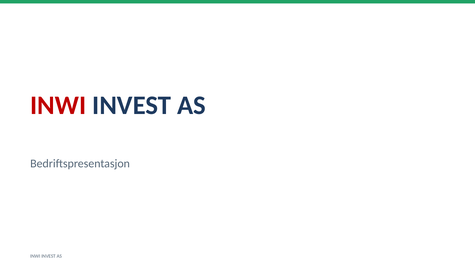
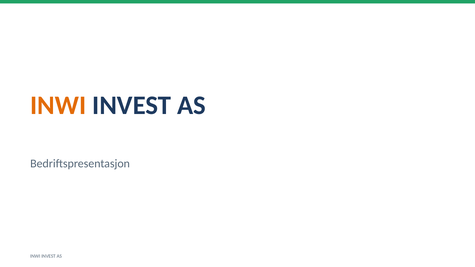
INWI at (58, 105) colour: red -> orange
